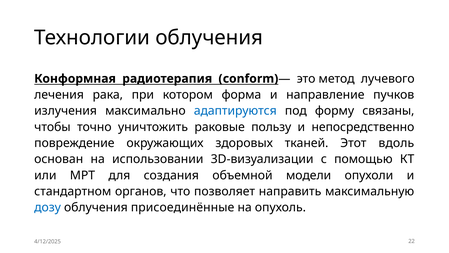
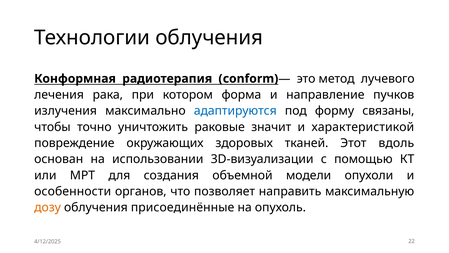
пользу: пользу -> значит
непосредственно: непосредственно -> характеристикой
стандартном: стандартном -> особенности
дозу colour: blue -> orange
